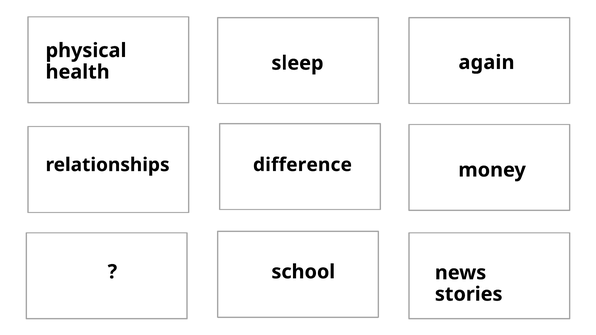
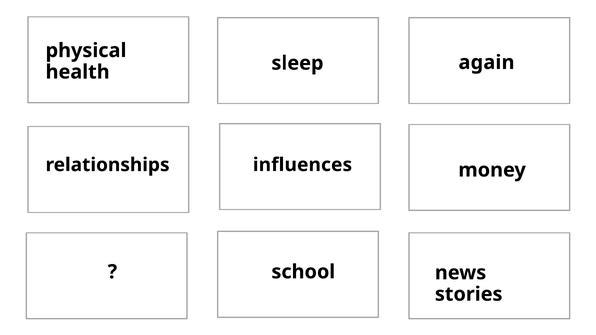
difference: difference -> influences
